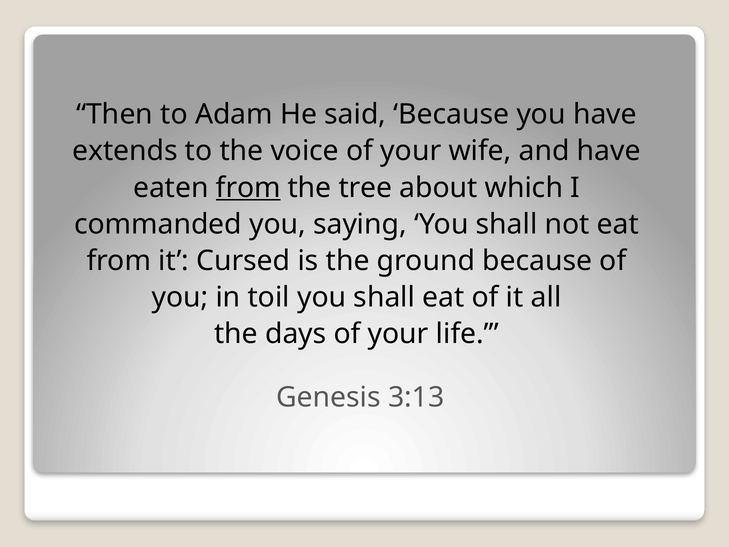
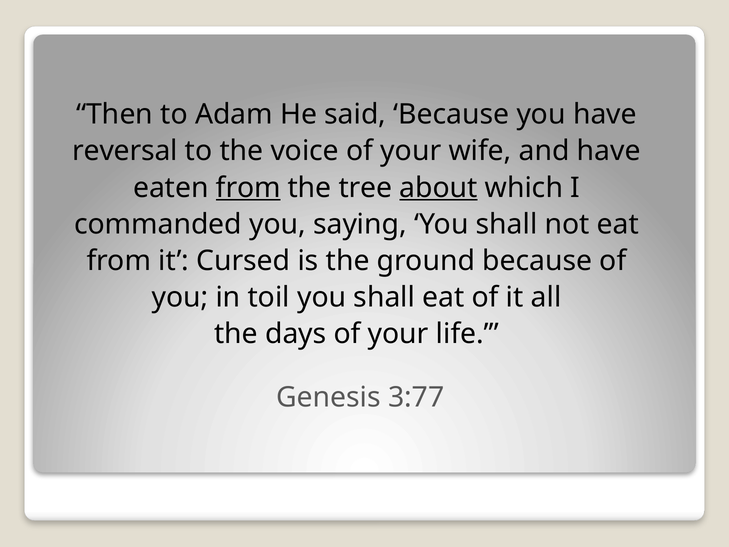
extends: extends -> reversal
about underline: none -> present
3:13: 3:13 -> 3:77
